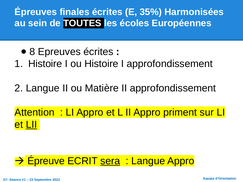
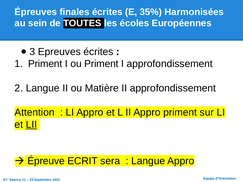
8: 8 -> 3
1 Histoire: Histoire -> Priment
ou Histoire: Histoire -> Priment
sera underline: present -> none
